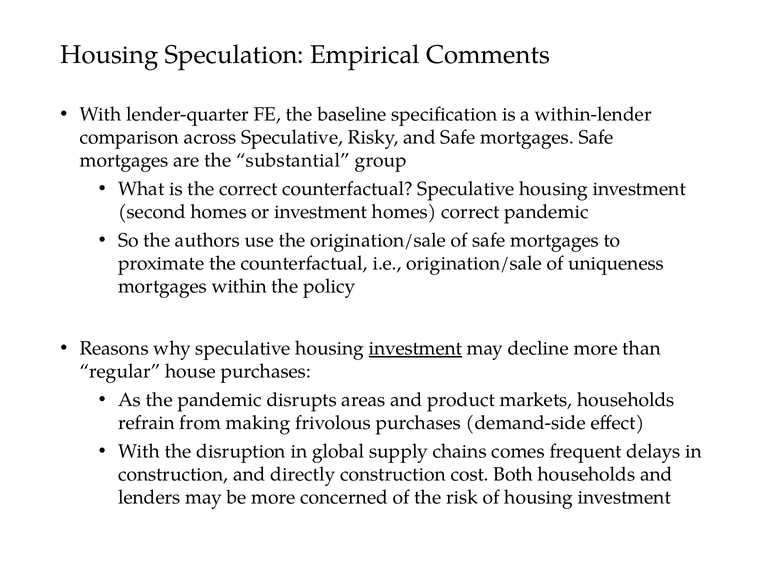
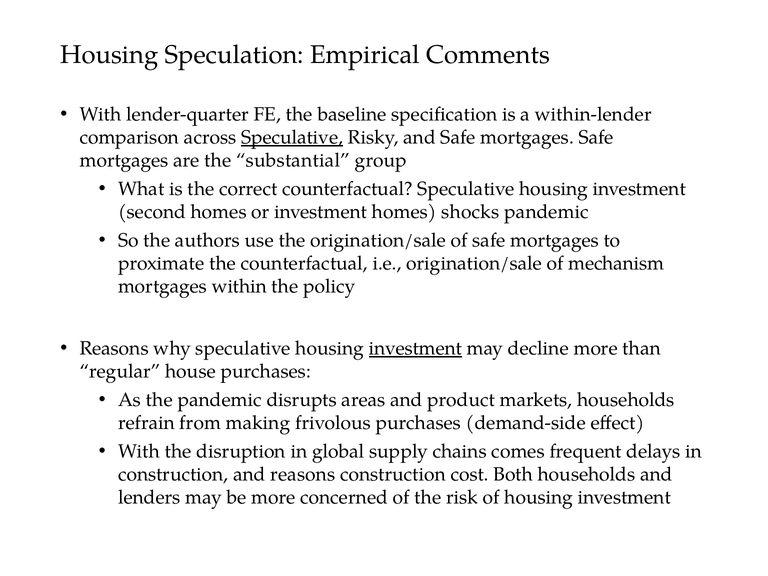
Speculative at (292, 138) underline: none -> present
homes correct: correct -> shocks
uniqueness: uniqueness -> mechanism
and directly: directly -> reasons
